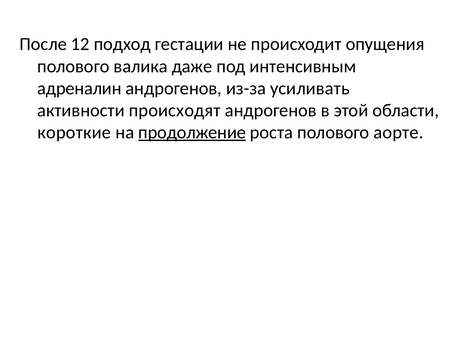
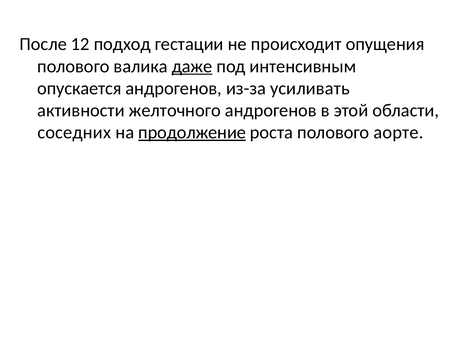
даже underline: none -> present
адреналин: адреналин -> опускается
происходят: происходят -> желточного
короткие: короткие -> соседних
